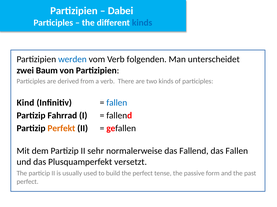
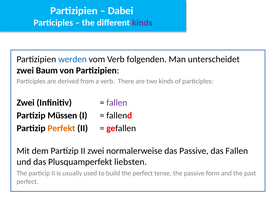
kinds at (142, 23) colour: blue -> purple
Kind at (25, 103): Kind -> Zwei
fallen at (117, 103) colour: blue -> purple
Fahrrad: Fahrrad -> Müssen
II sehr: sehr -> zwei
das Fallend: Fallend -> Passive
versetzt: versetzt -> liebsten
